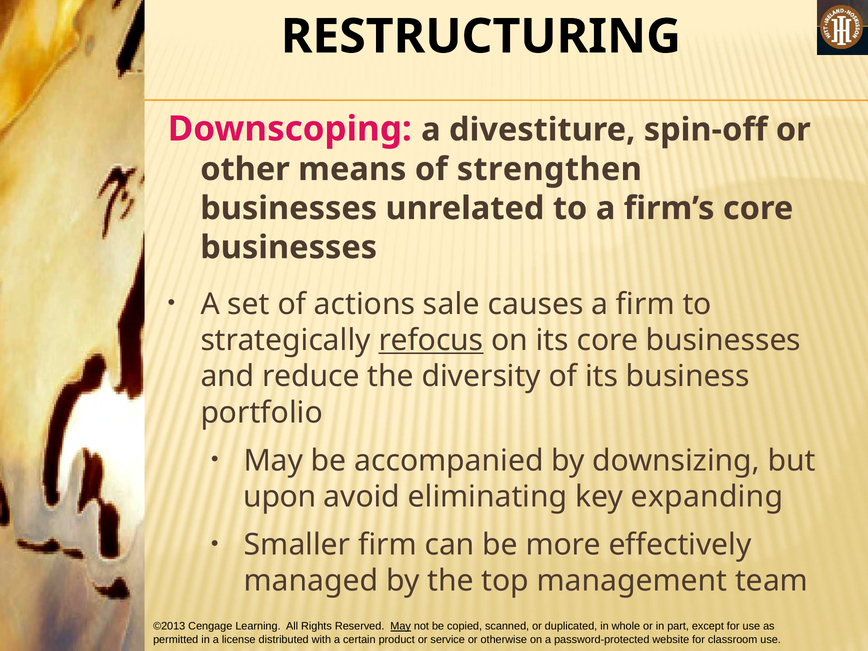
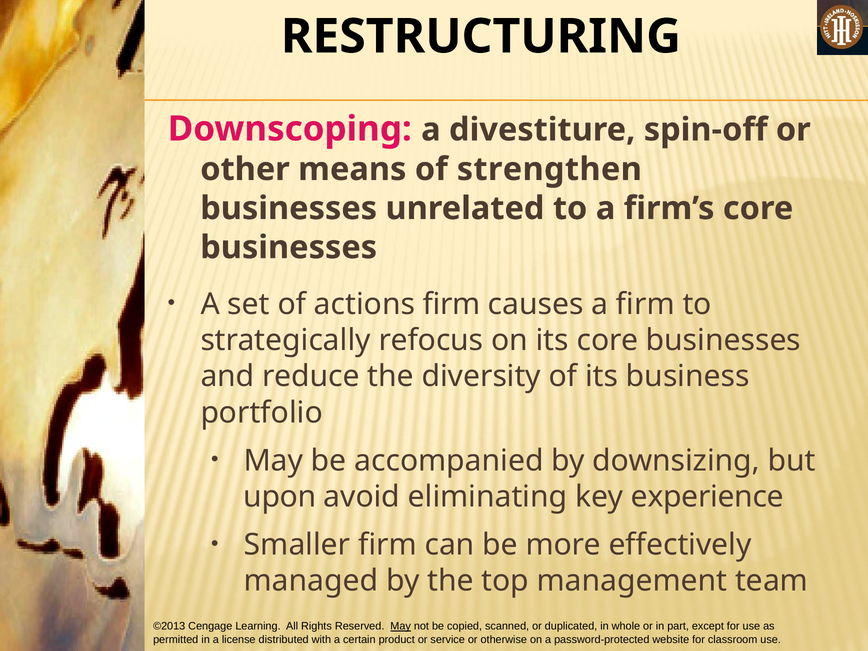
actions sale: sale -> firm
refocus underline: present -> none
expanding: expanding -> experience
